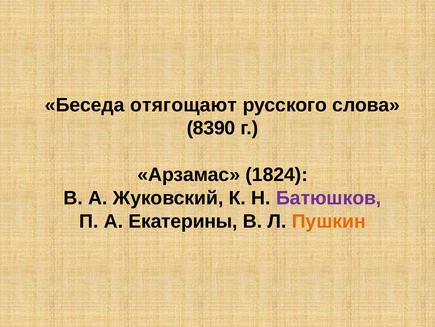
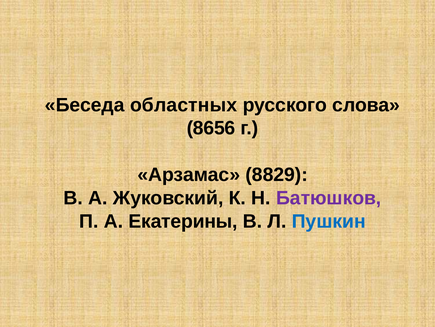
отягощают: отягощают -> областных
8390: 8390 -> 8656
1824: 1824 -> 8829
Пушкин colour: orange -> blue
